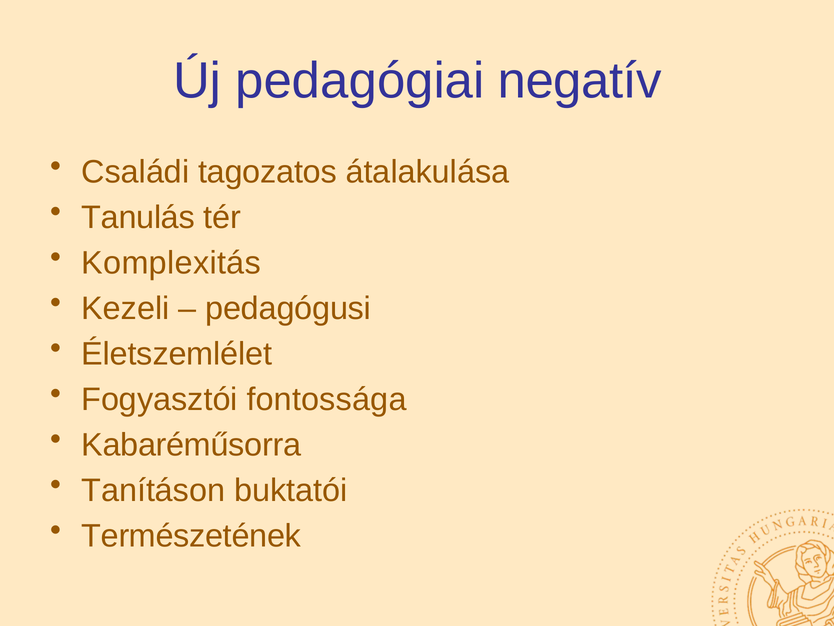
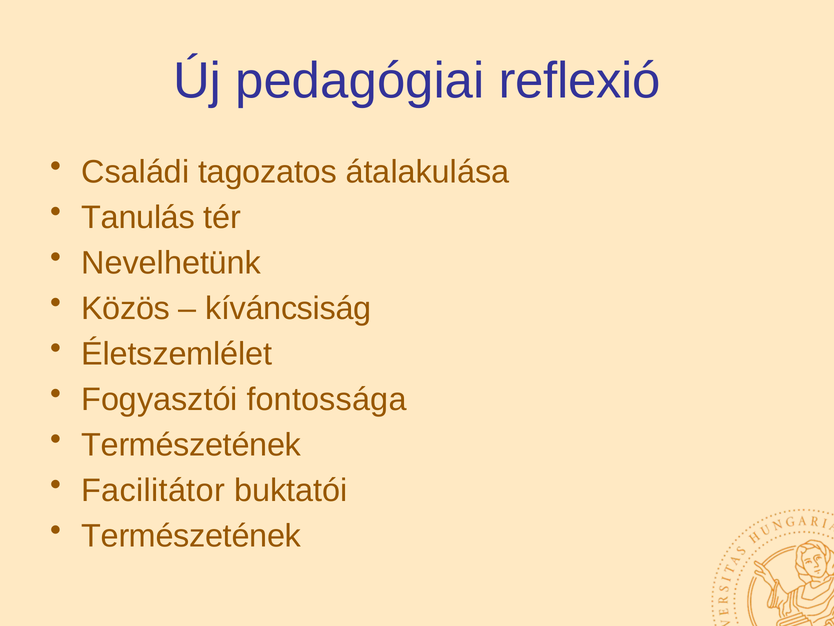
negatív: negatív -> reflexió
Komplexitás: Komplexitás -> Nevelhetünk
Kezeli: Kezeli -> Közös
pedagógusi: pedagógusi -> kíváncsiság
Kabaréműsorra at (191, 445): Kabaréműsorra -> Természetének
Tanításon: Tanításon -> Facilitátor
